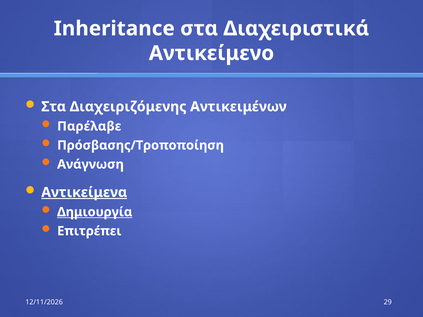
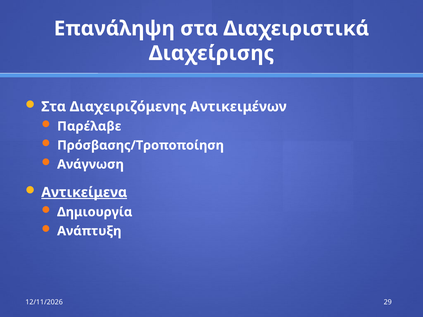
Inheritance: Inheritance -> Επανάληψη
Αντικείμενο: Αντικείμενο -> Διαχείρισης
Δημιουργία underline: present -> none
Επιτρέπει: Επιτρέπει -> Ανάπτυξη
